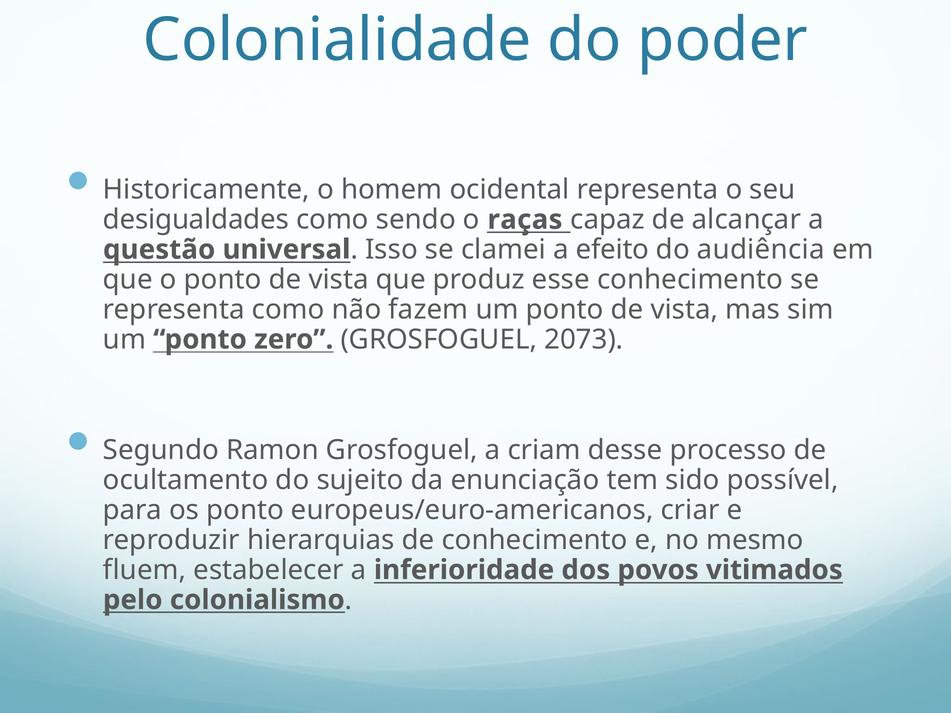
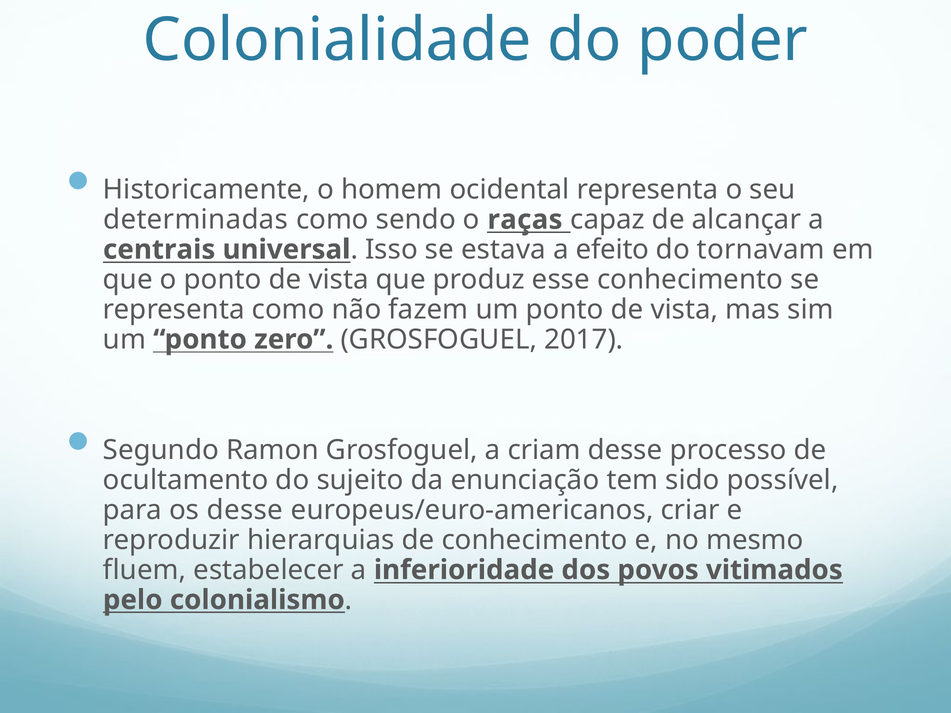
desigualdades: desigualdades -> determinadas
questão: questão -> centrais
clamei: clamei -> estava
audiência: audiência -> tornavam
2073: 2073 -> 2017
os ponto: ponto -> desse
